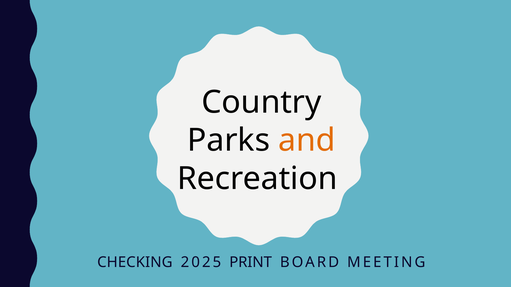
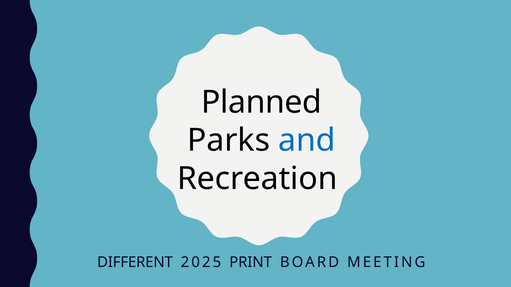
Country: Country -> Planned
and colour: orange -> blue
CHECKING: CHECKING -> DIFFERENT
